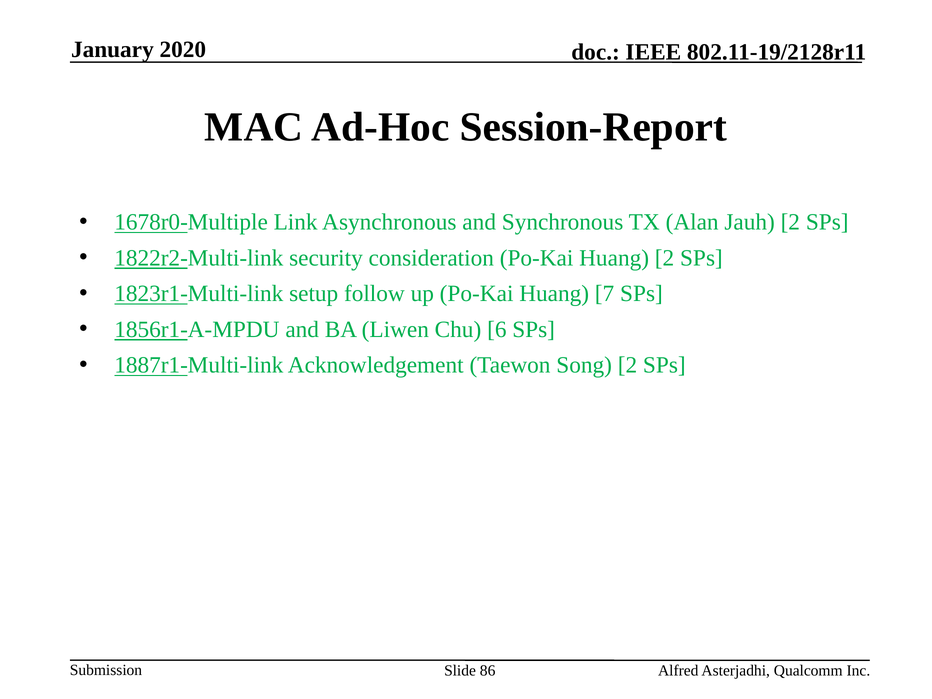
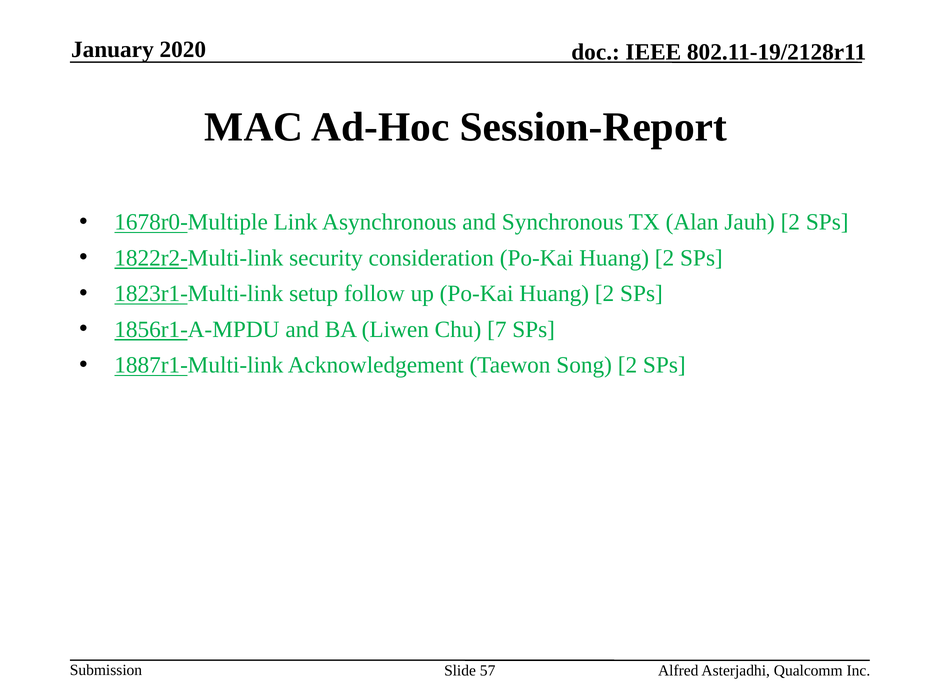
up Po-Kai Huang 7: 7 -> 2
6: 6 -> 7
86: 86 -> 57
